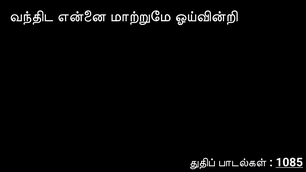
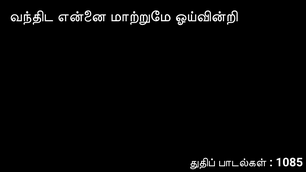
1085 underline: present -> none
